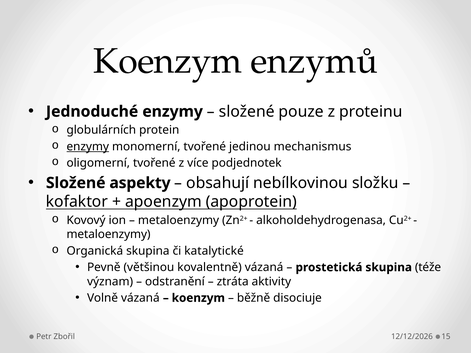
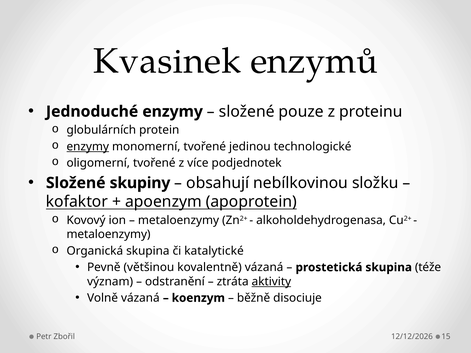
Koenzym at (168, 61): Koenzym -> Kvasinek
mechanismus: mechanismus -> technologické
aspekty: aspekty -> skupiny
aktivity underline: none -> present
